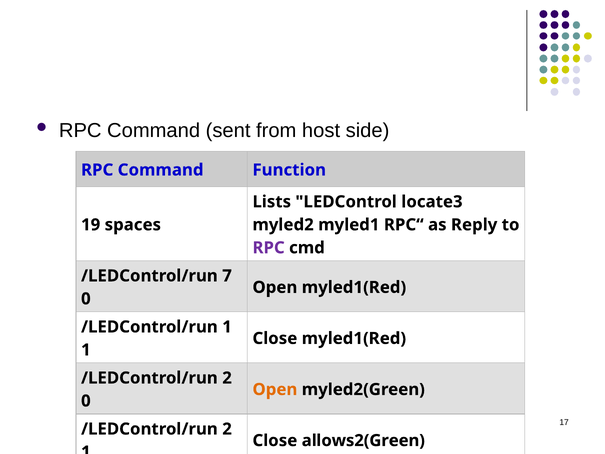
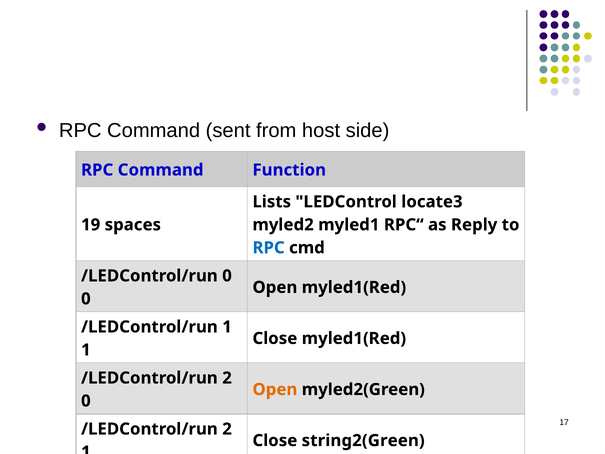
RPC at (269, 248) colour: purple -> blue
/LEDControl/run 7: 7 -> 0
allows2(Green: allows2(Green -> string2(Green
